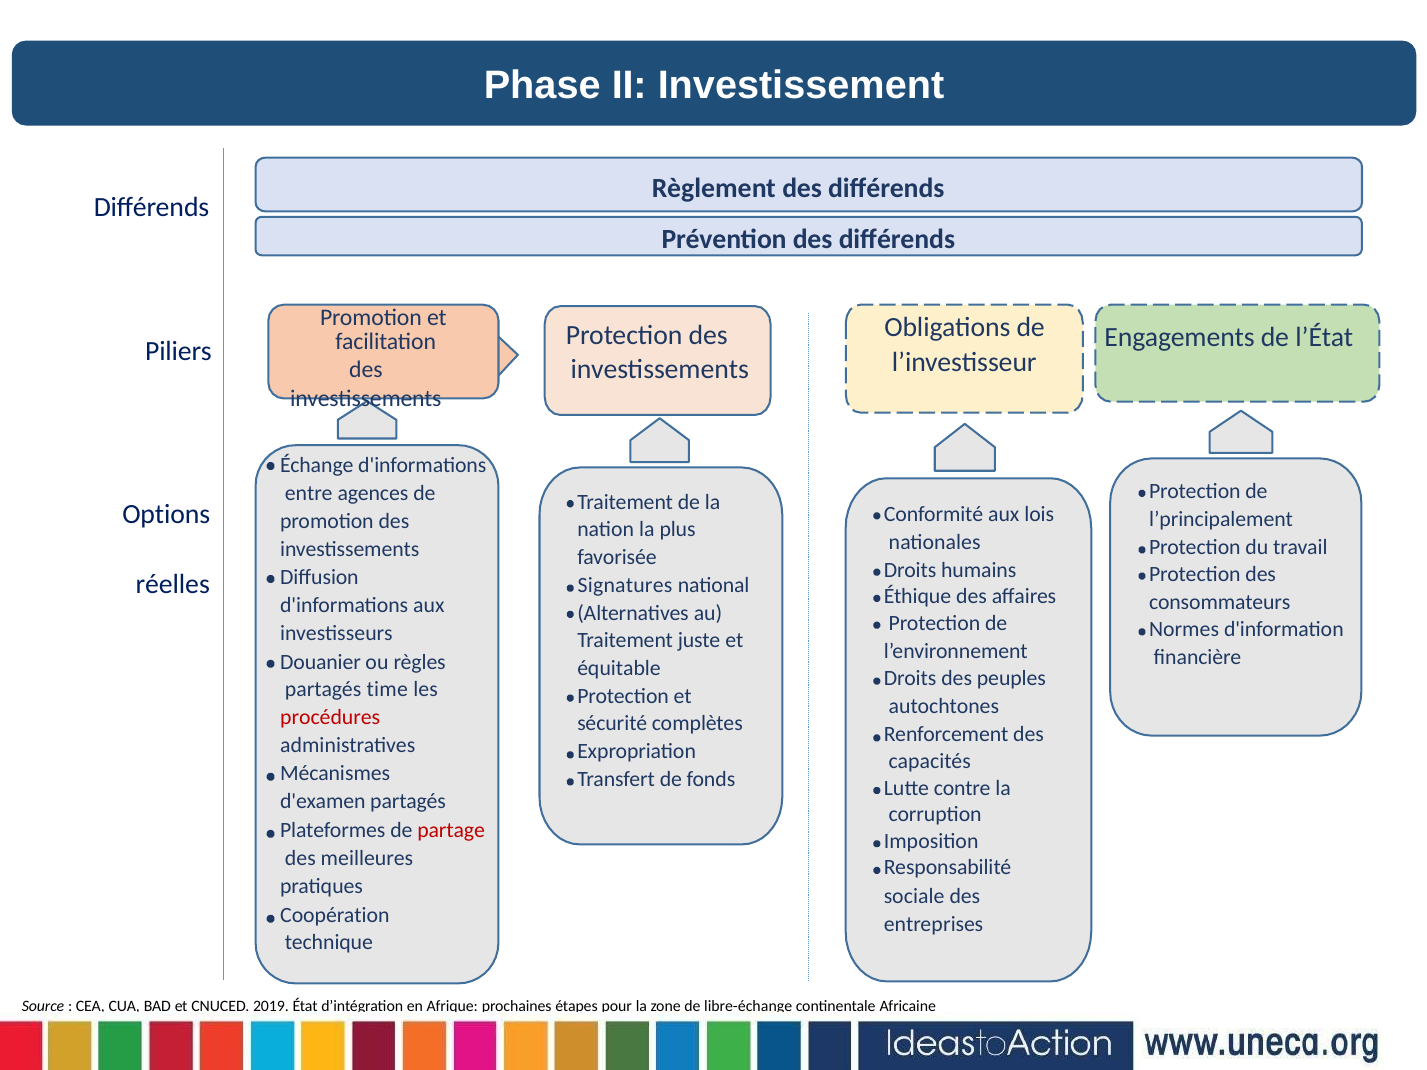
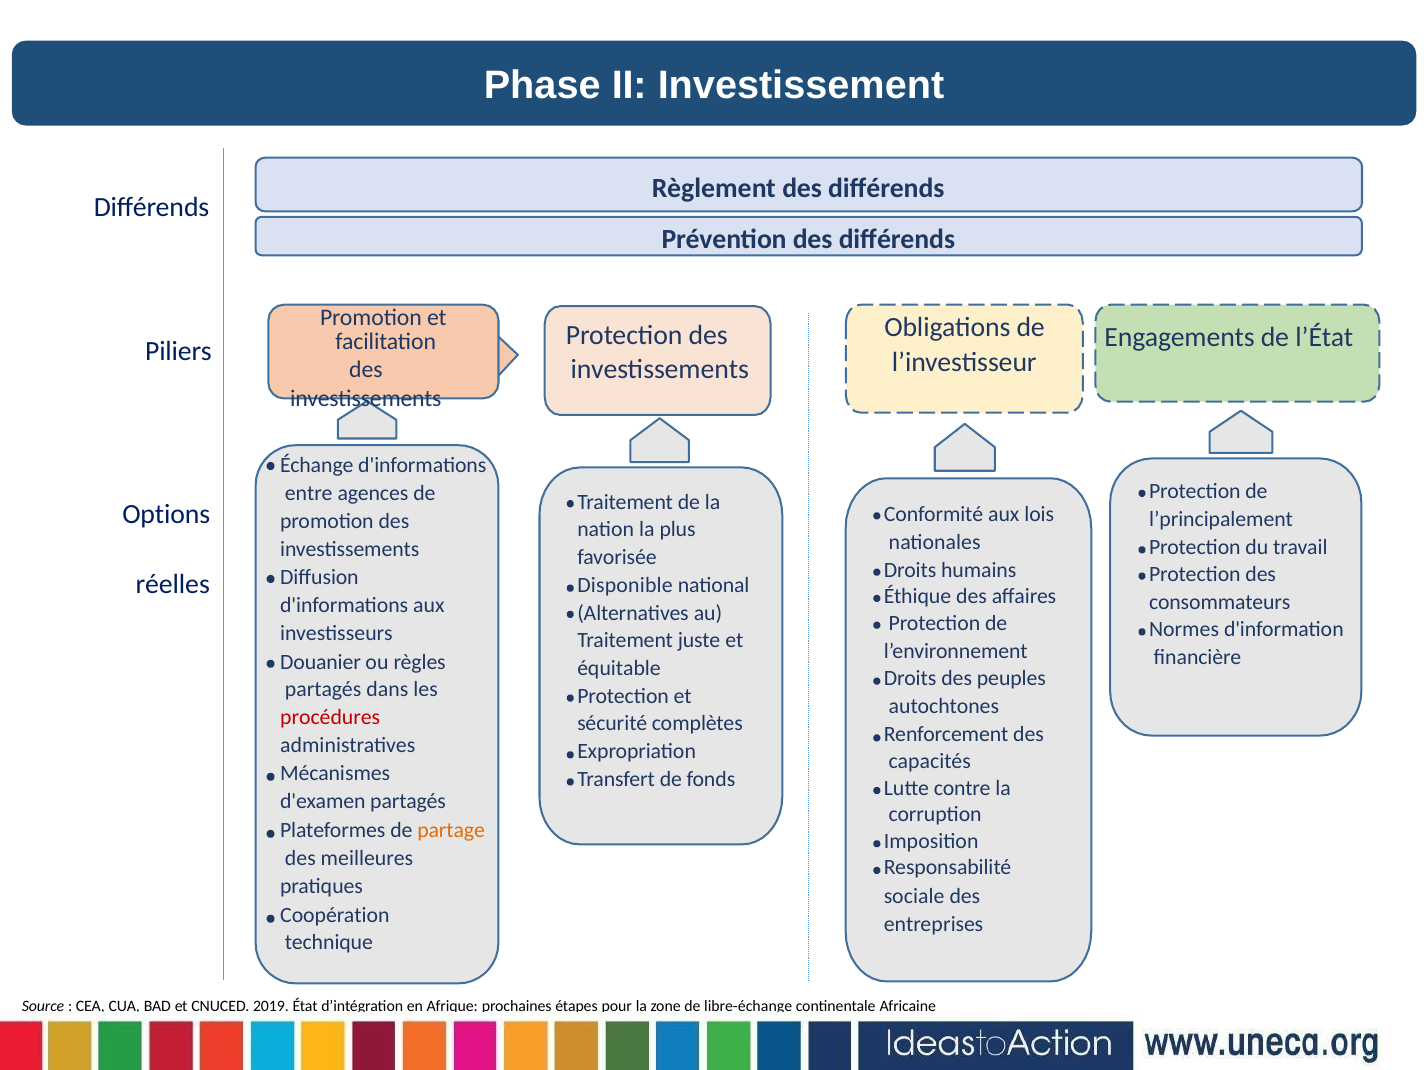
Signatures: Signatures -> Disponible
time: time -> dans
partage colour: red -> orange
